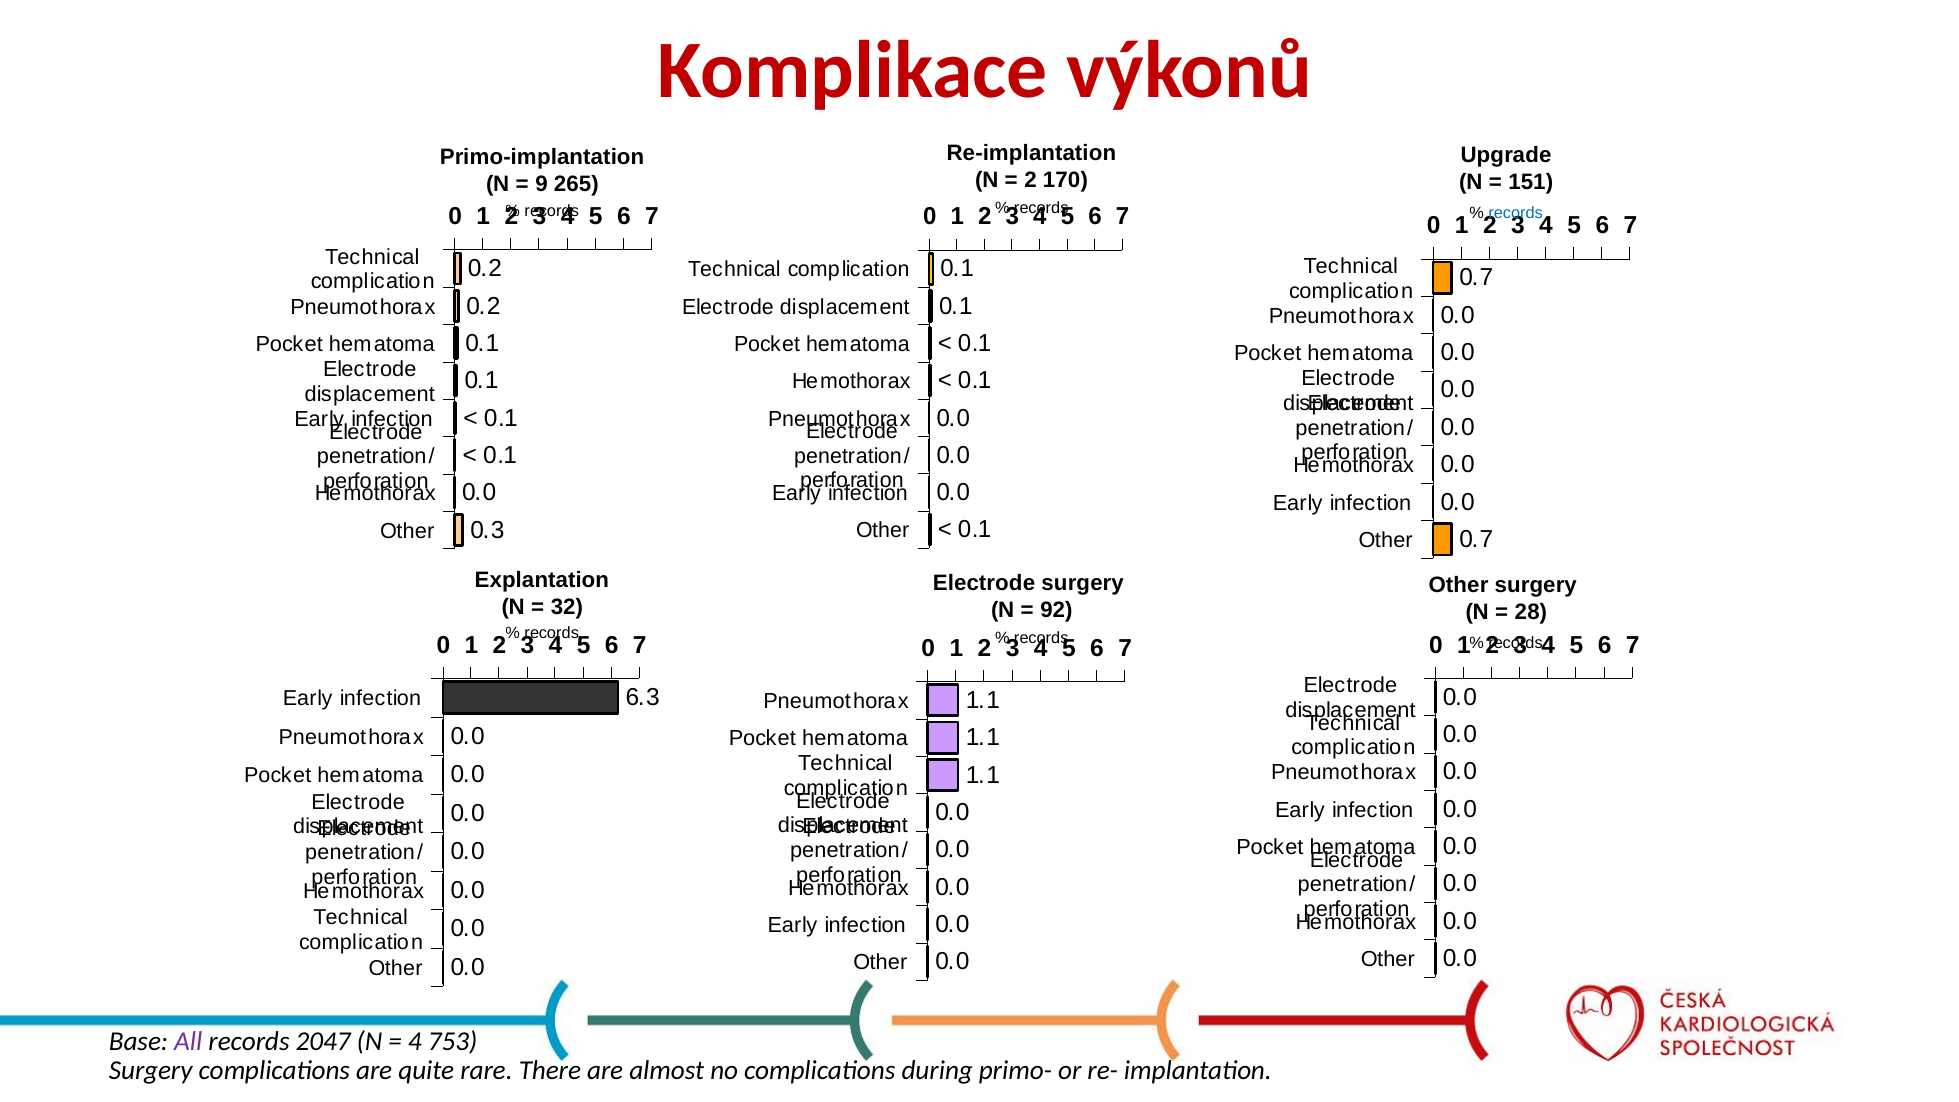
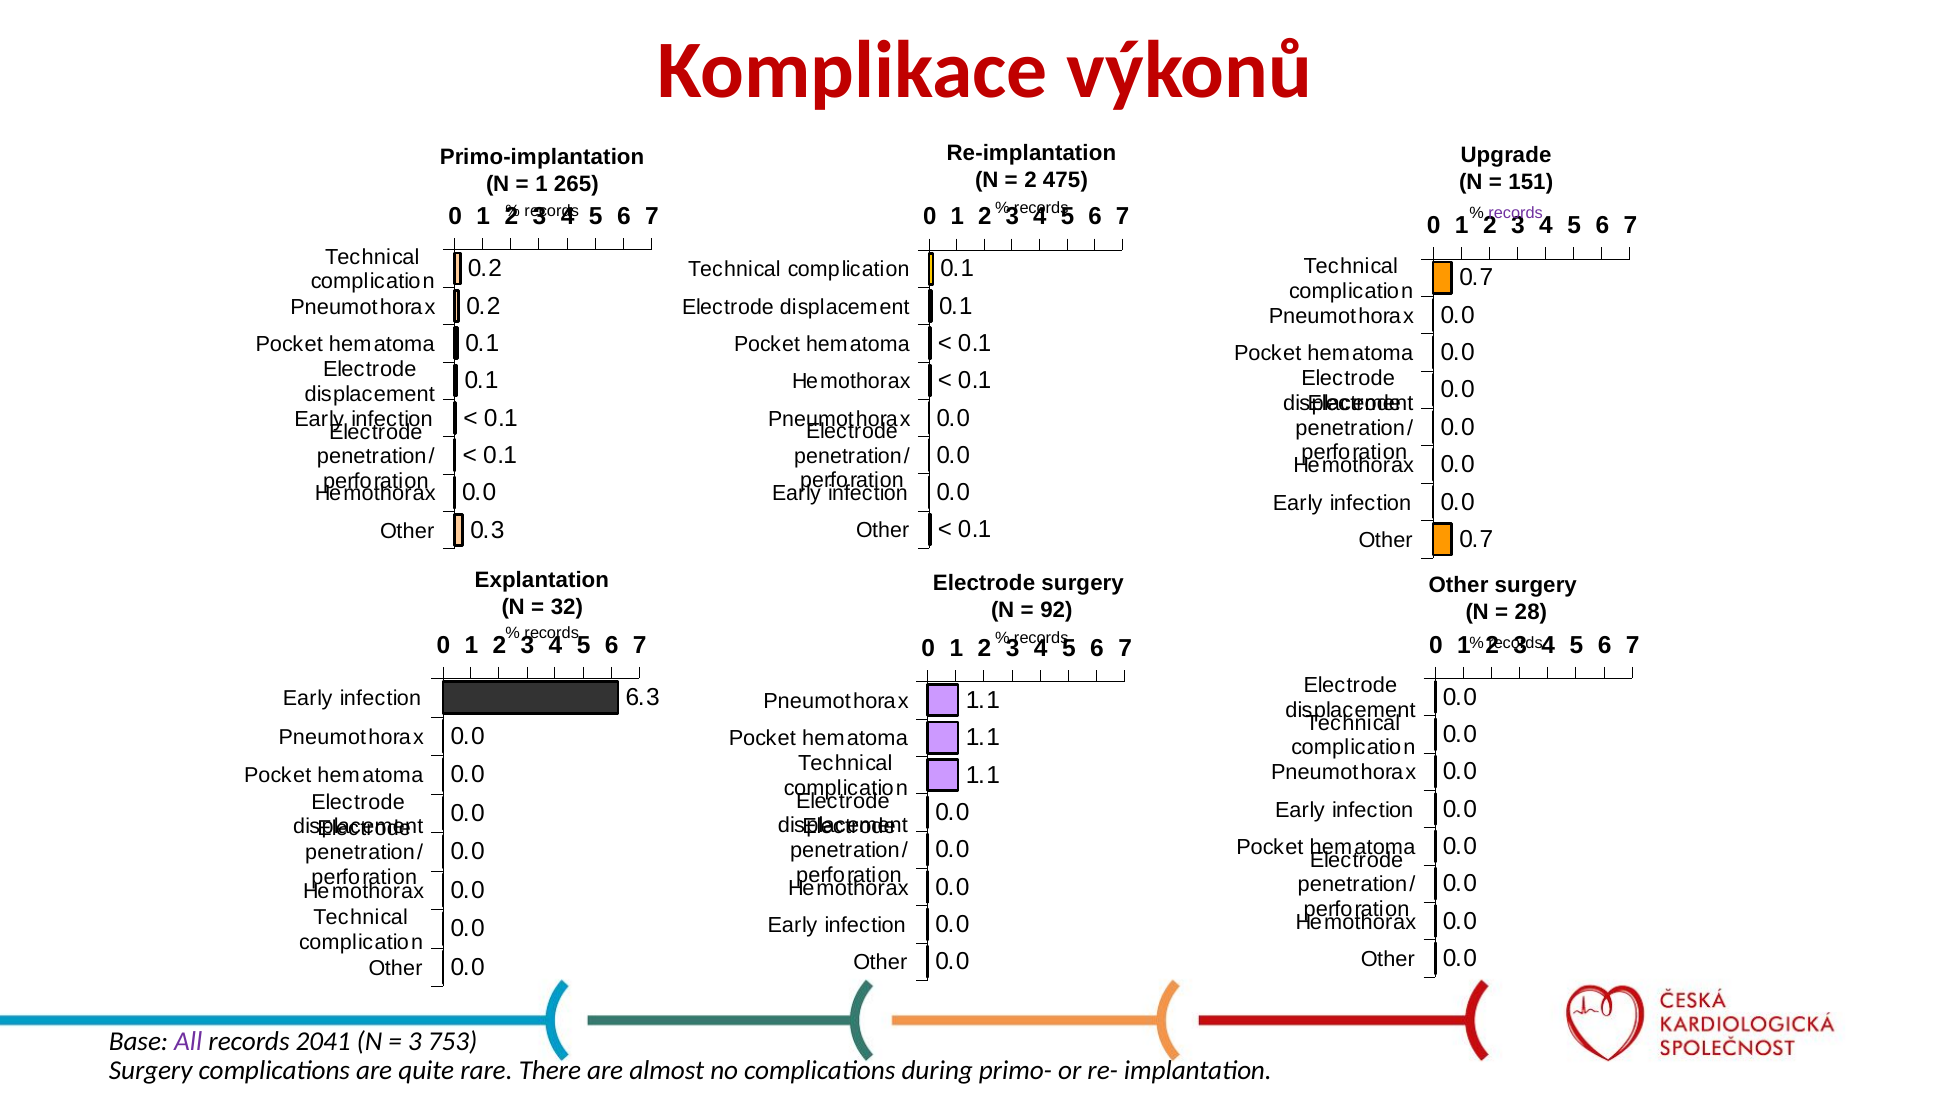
170: 170 -> 475
9 at (542, 184): 9 -> 1
records at (1516, 213) colour: blue -> purple
2047: 2047 -> 2041
4 at (415, 1041): 4 -> 3
